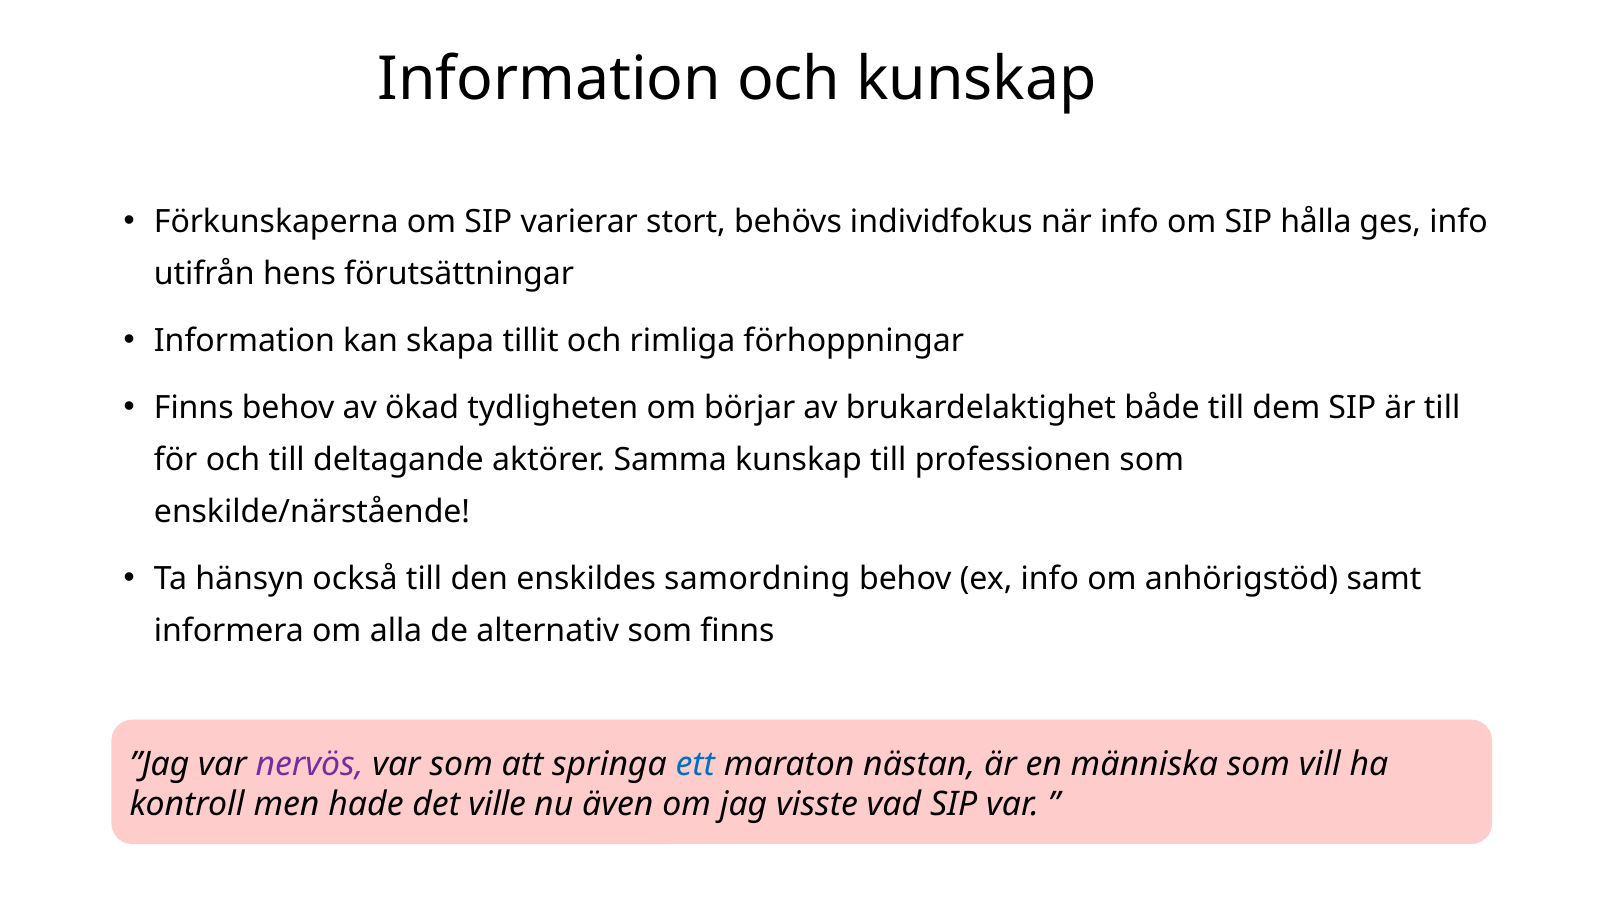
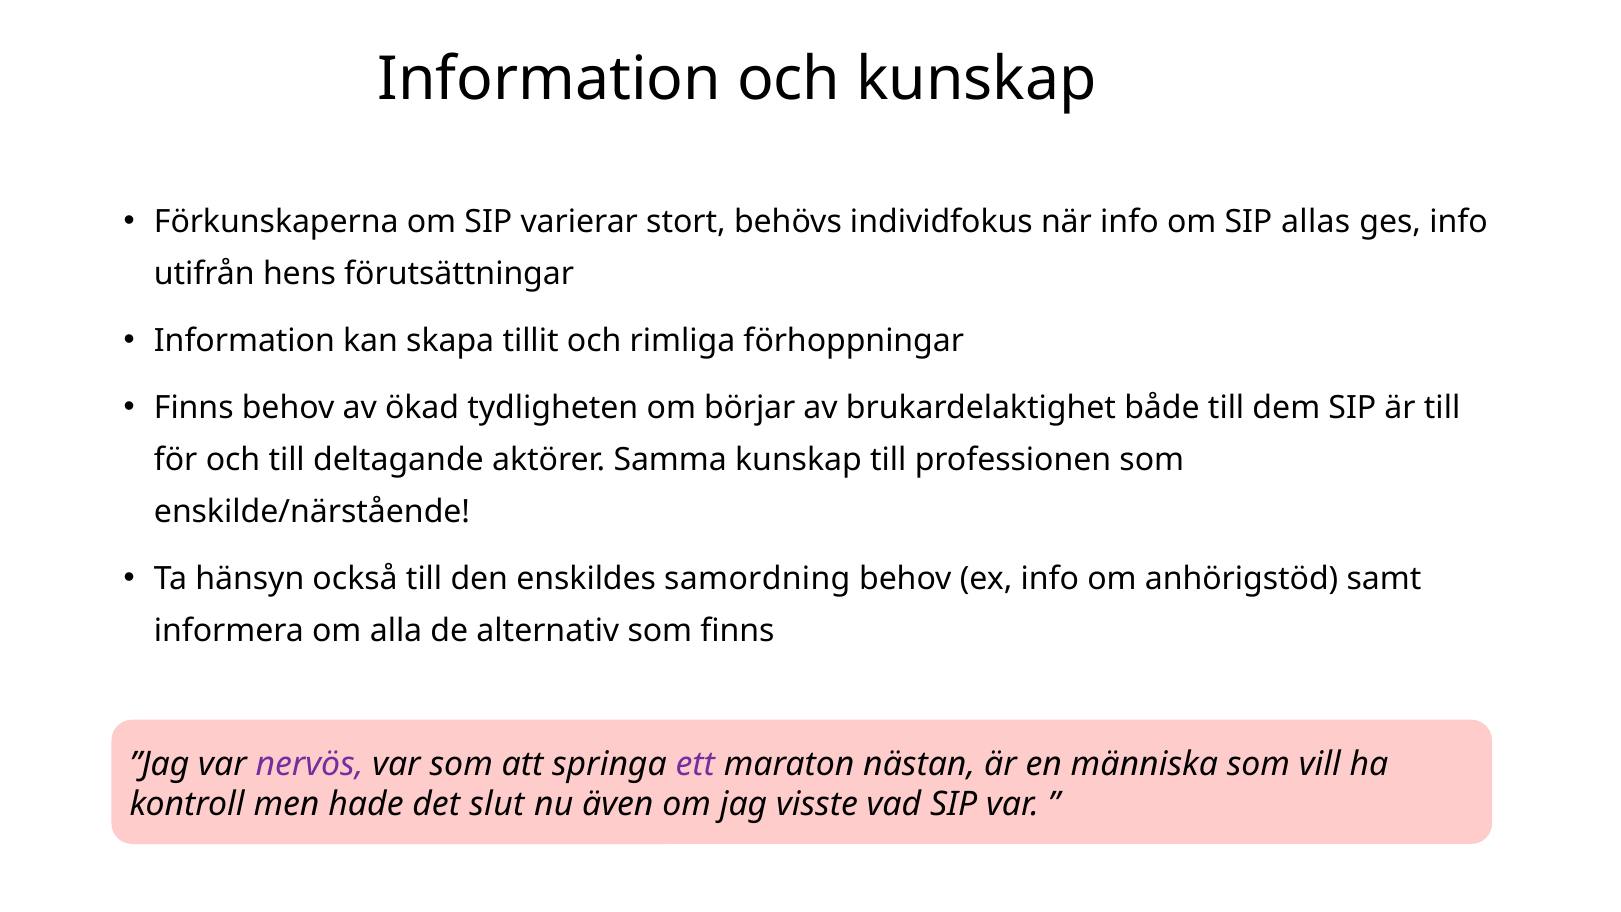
hålla: hålla -> allas
ett colour: blue -> purple
ville: ville -> slut
